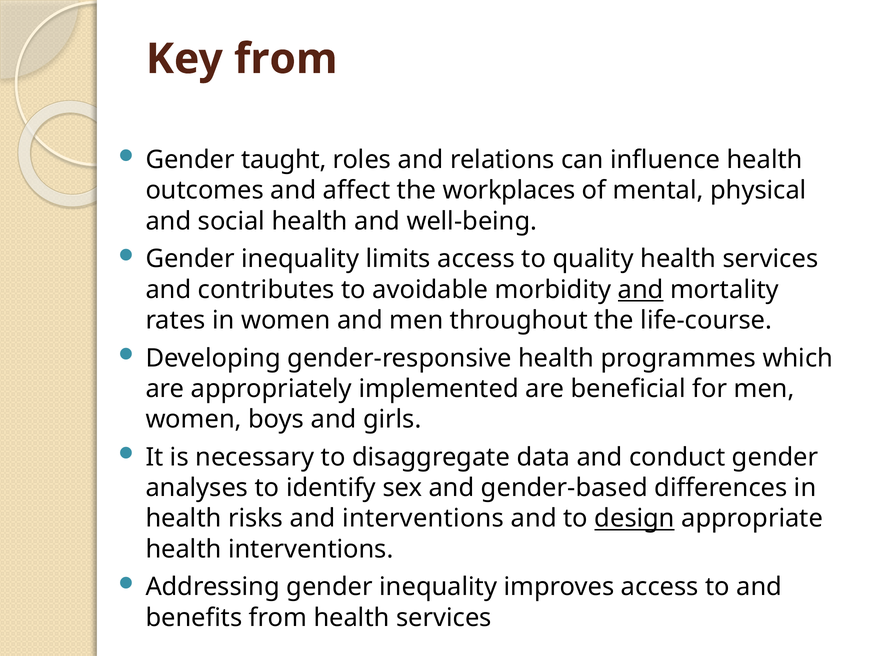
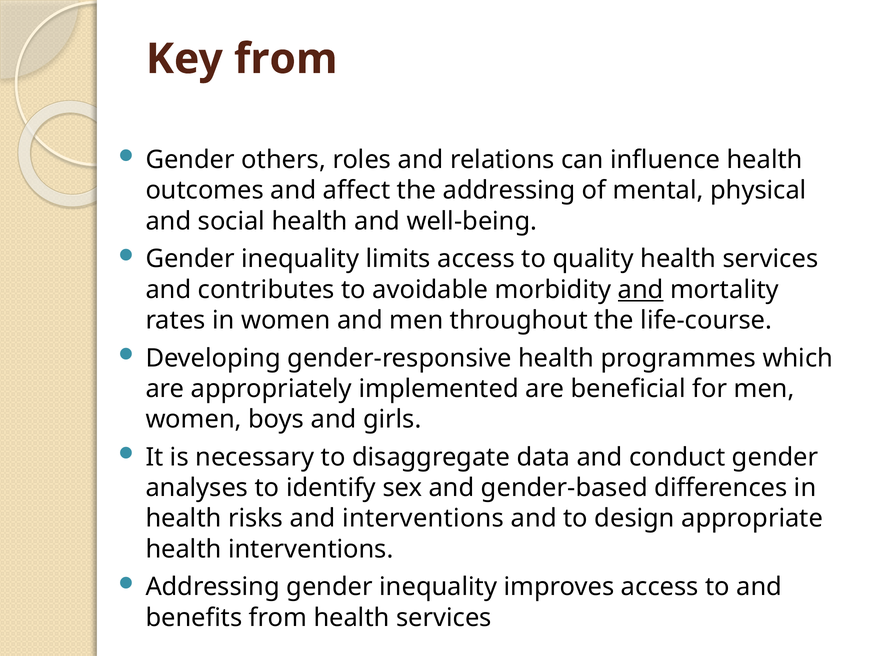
taught: taught -> others
the workplaces: workplaces -> addressing
design underline: present -> none
